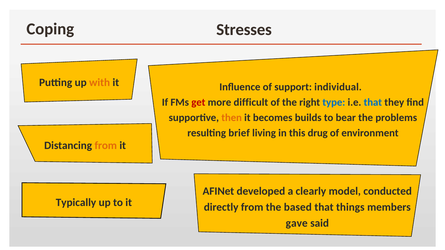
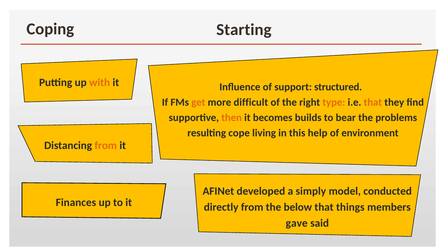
Stresses: Stresses -> Starting
individual: individual -> structured
get colour: red -> orange
type colour: blue -> orange
that at (373, 102) colour: blue -> orange
brief: brief -> cope
drug: drug -> help
clearly: clearly -> simply
Typically: Typically -> Finances
based: based -> below
